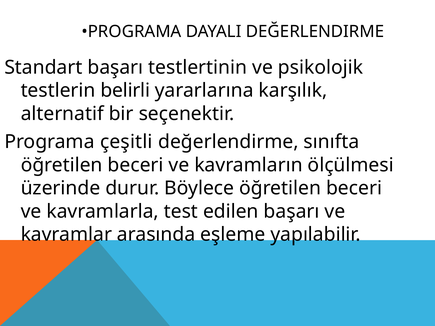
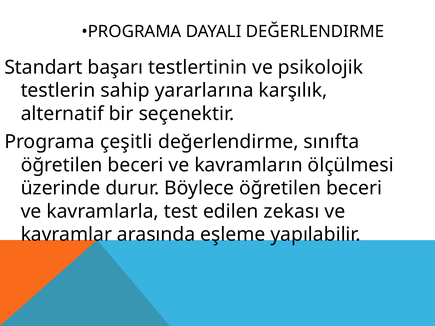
belirli: belirli -> sahip
edilen başarı: başarı -> zekası
